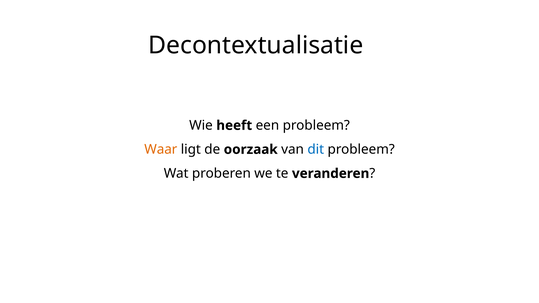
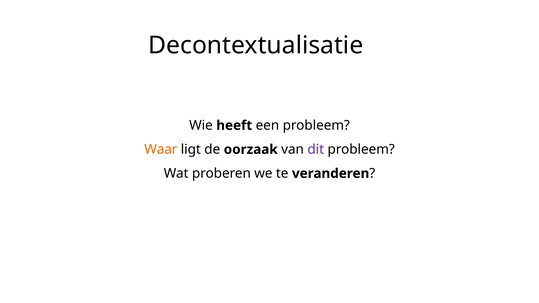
dit colour: blue -> purple
